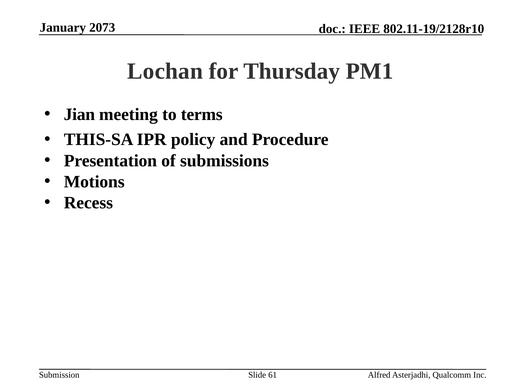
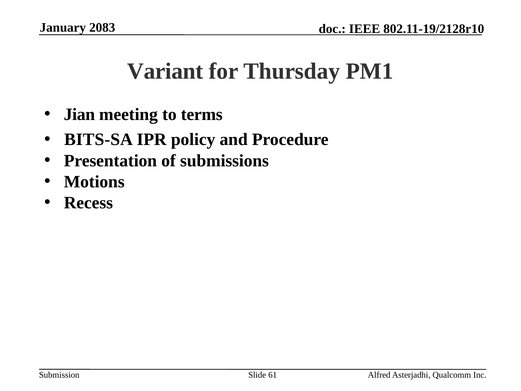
2073: 2073 -> 2083
Lochan: Lochan -> Variant
THIS-SA: THIS-SA -> BITS-SA
